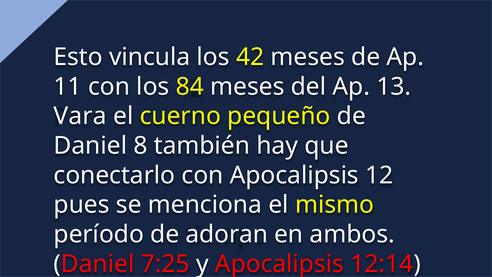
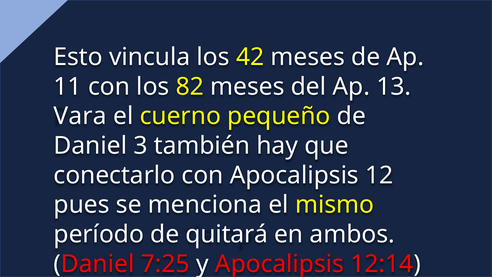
84: 84 -> 82
8: 8 -> 3
adoran: adoran -> quitará
